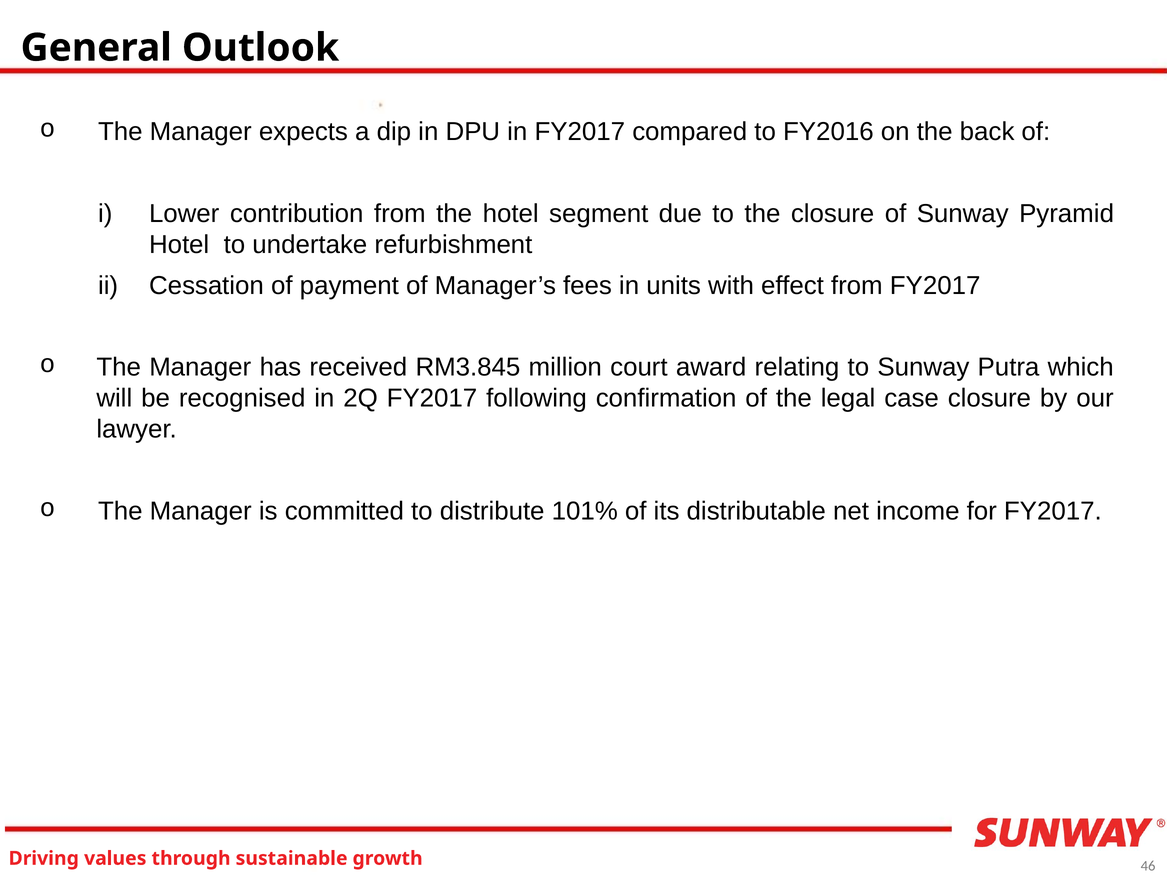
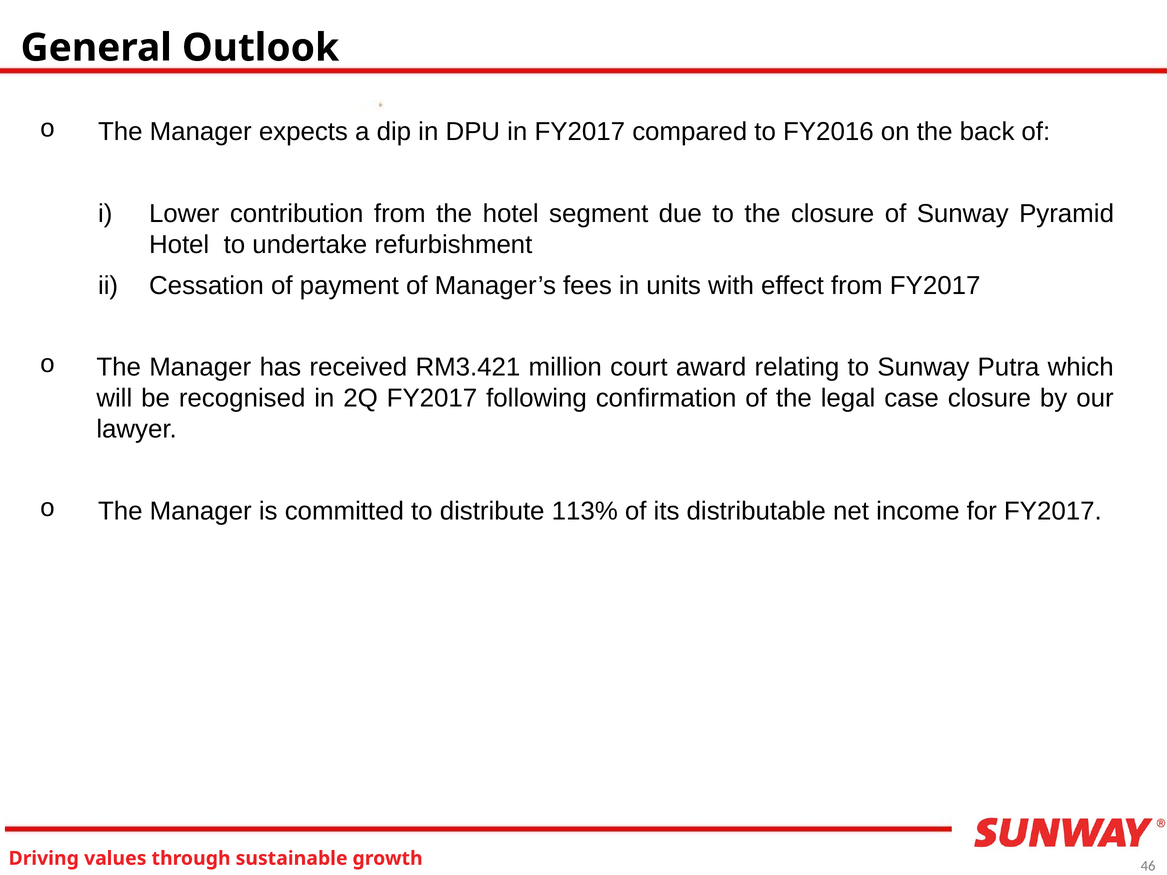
RM3.845: RM3.845 -> RM3.421
101%: 101% -> 113%
